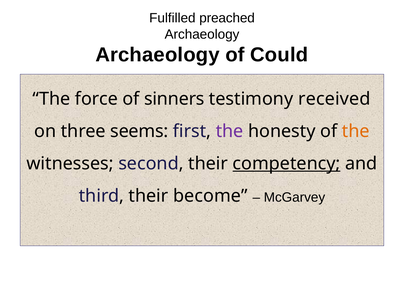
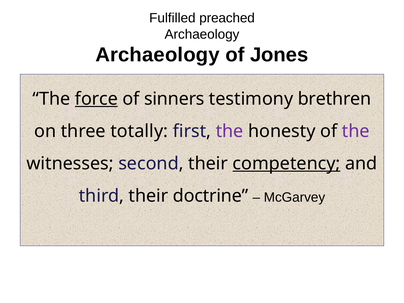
Could: Could -> Jones
force underline: none -> present
received: received -> brethren
seems: seems -> totally
the at (356, 131) colour: orange -> purple
become: become -> doctrine
